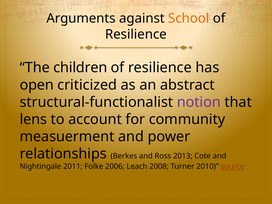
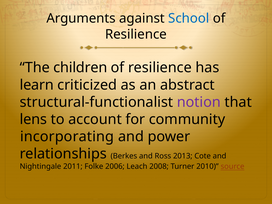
School colour: orange -> blue
open: open -> learn
measuerment: measuerment -> incorporating
